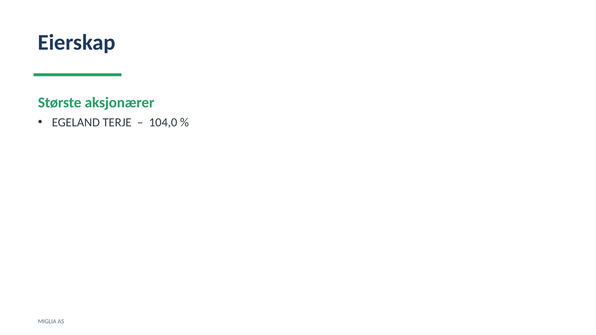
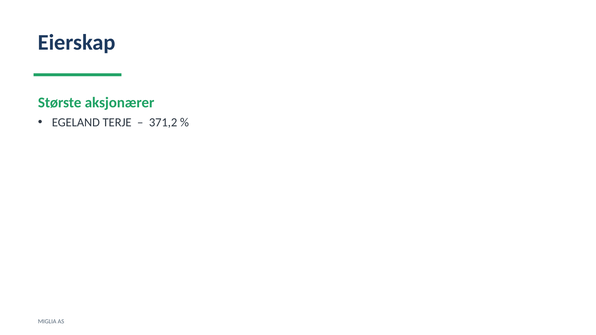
104,0: 104,0 -> 371,2
